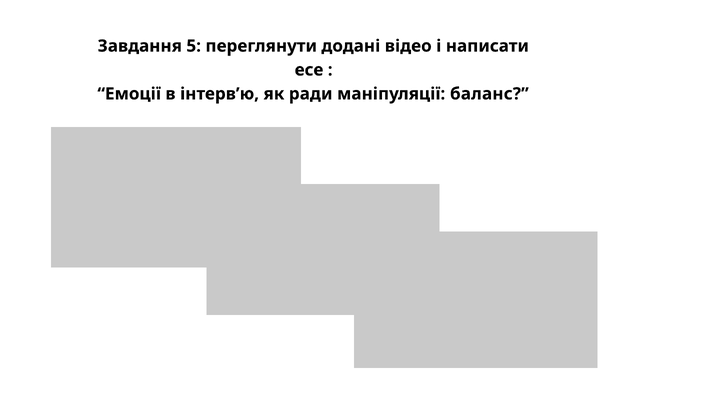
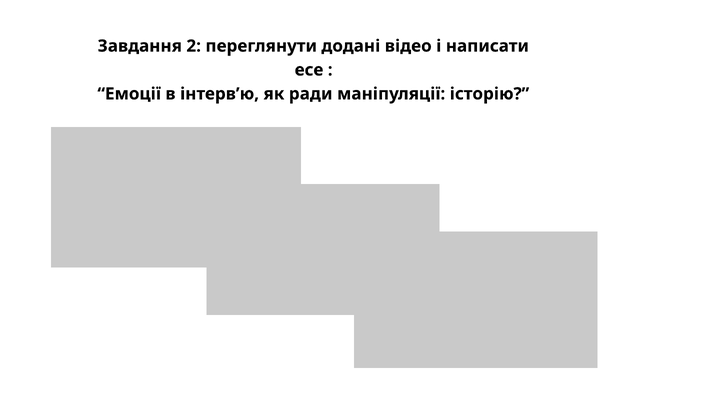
5: 5 -> 2
баланс: баланс -> історію
